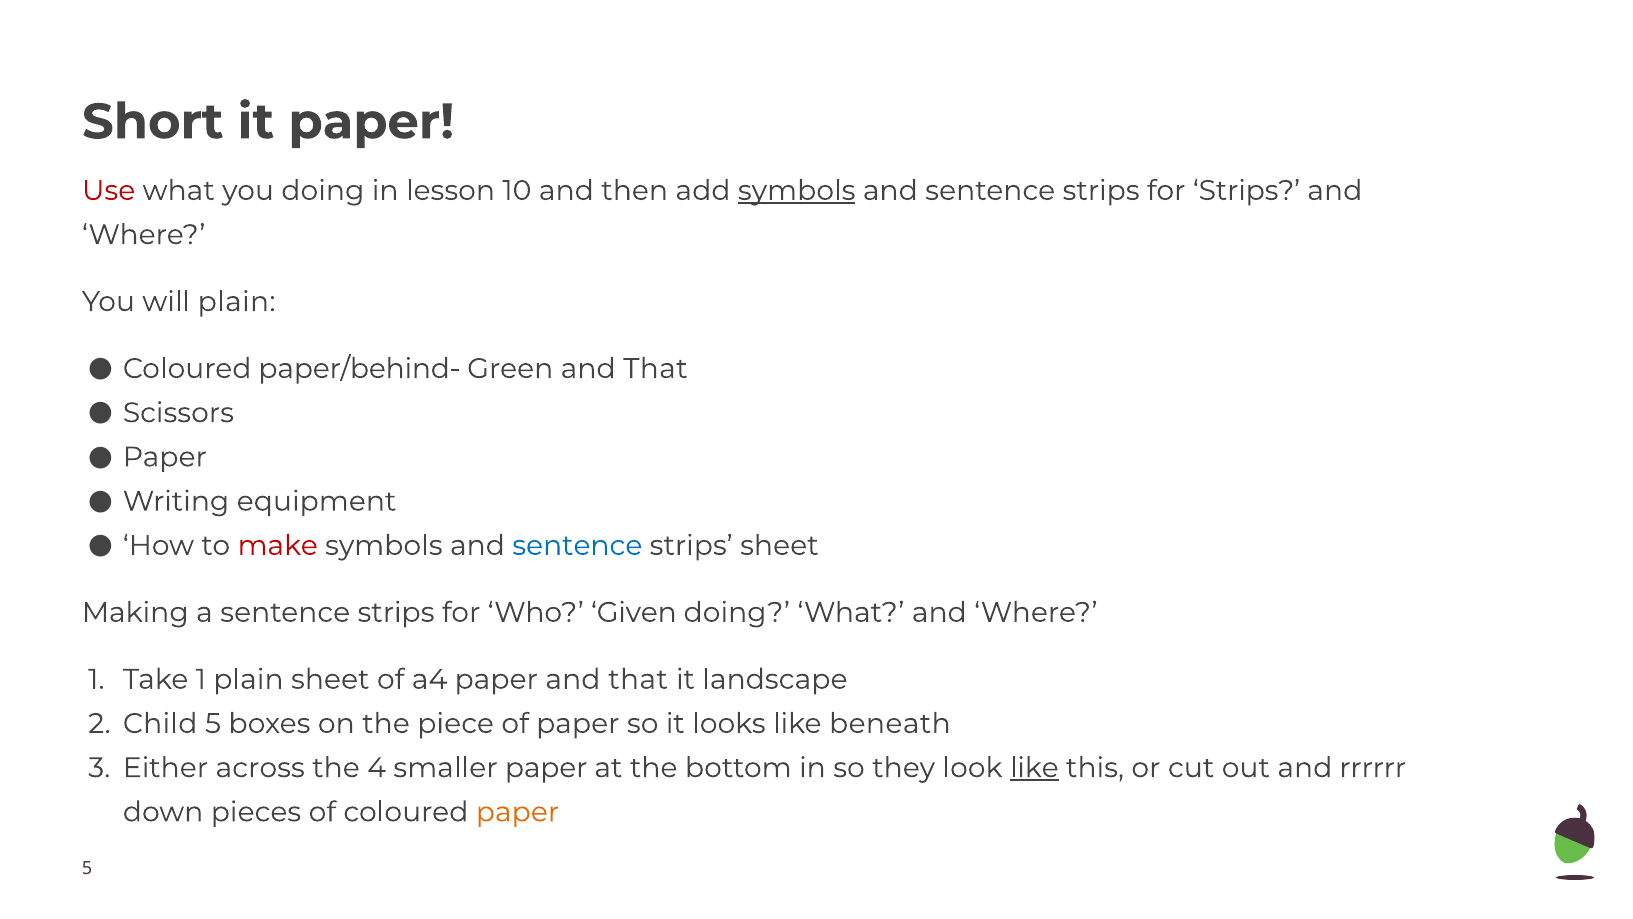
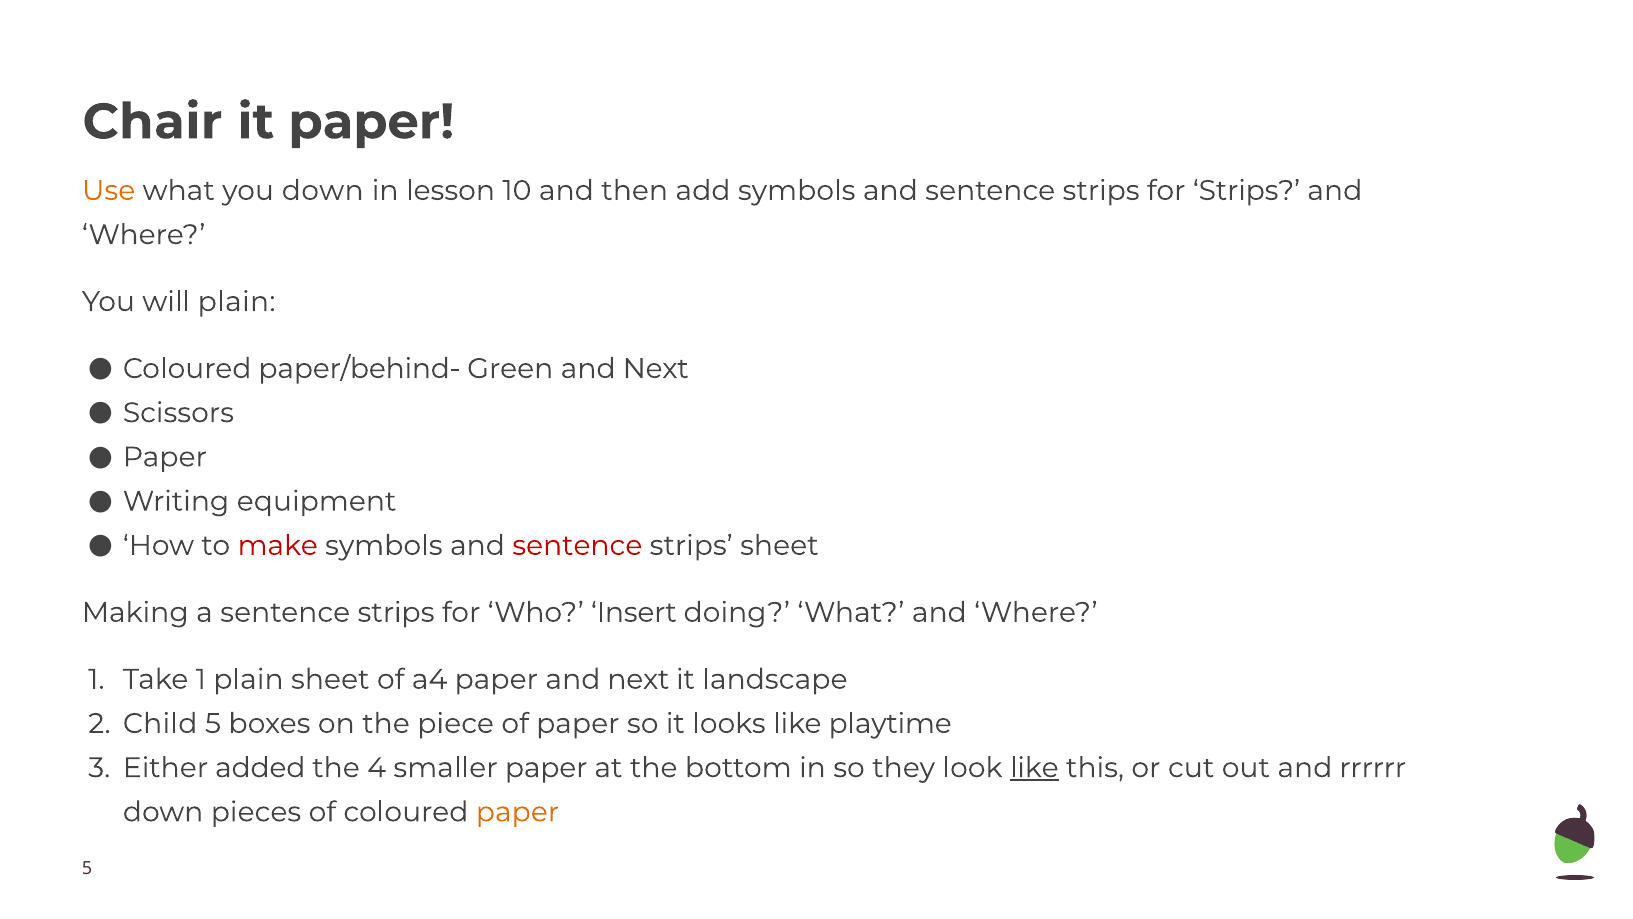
Short: Short -> Chair
Use colour: red -> orange
you doing: doing -> down
symbols at (797, 190) underline: present -> none
Green and That: That -> Next
sentence at (577, 545) colour: blue -> red
Given: Given -> Insert
paper and that: that -> next
beneath: beneath -> playtime
across: across -> added
